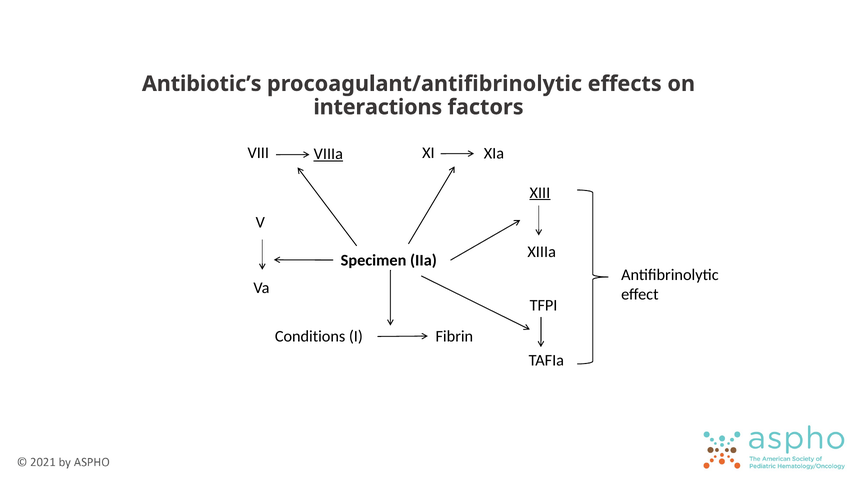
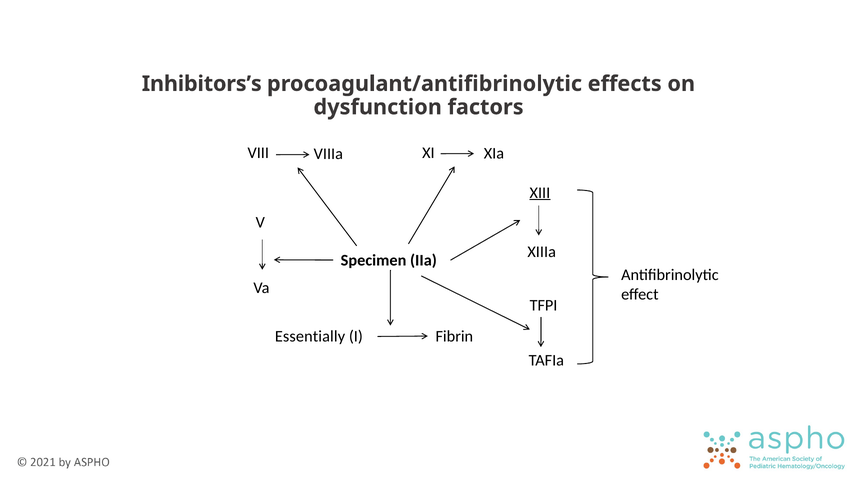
Antibiotic’s: Antibiotic’s -> Inhibitors’s
interactions: interactions -> dysfunction
VIIIa underline: present -> none
Conditions: Conditions -> Essentially
